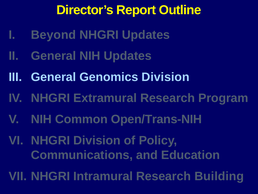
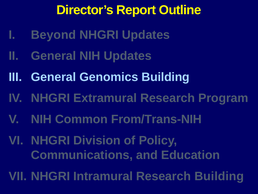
Genomics Division: Division -> Building
Open/Trans-NIH: Open/Trans-NIH -> From/Trans-NIH
